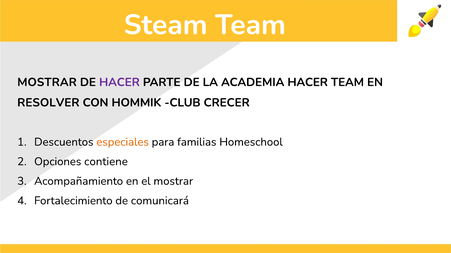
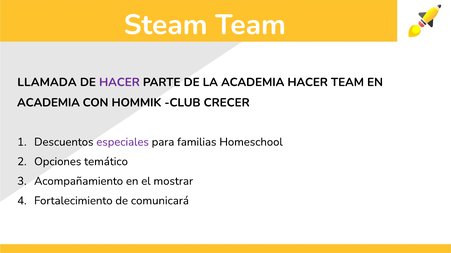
MOSTRAR at (47, 82): MOSTRAR -> LLAMADA
RESOLVER at (48, 103): RESOLVER -> ACADEMIA
especiales colour: orange -> purple
contiene: contiene -> temático
